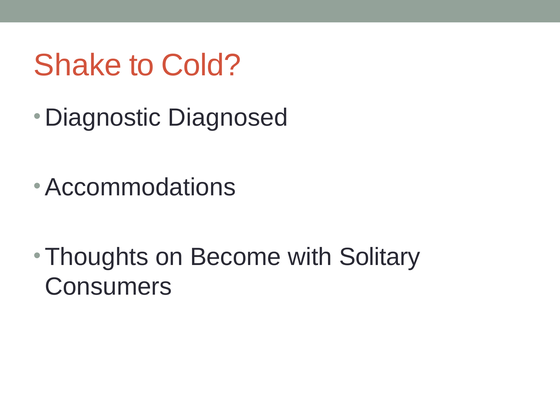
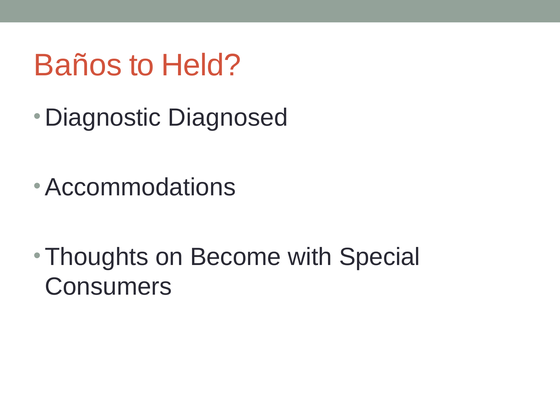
Shake: Shake -> Baños
Cold: Cold -> Held
Solitary: Solitary -> Special
